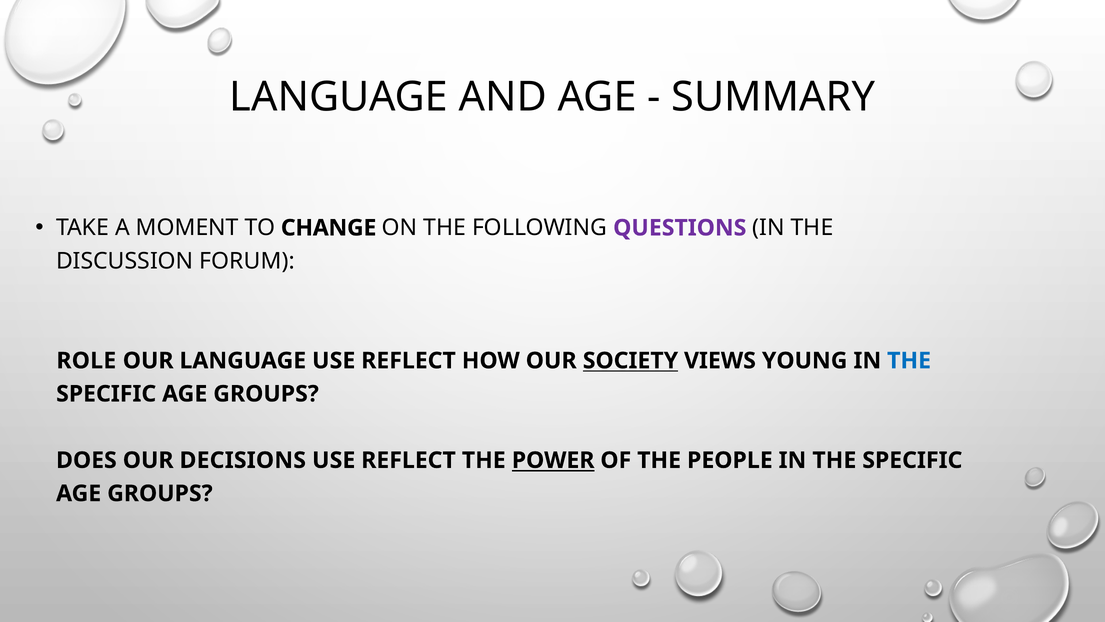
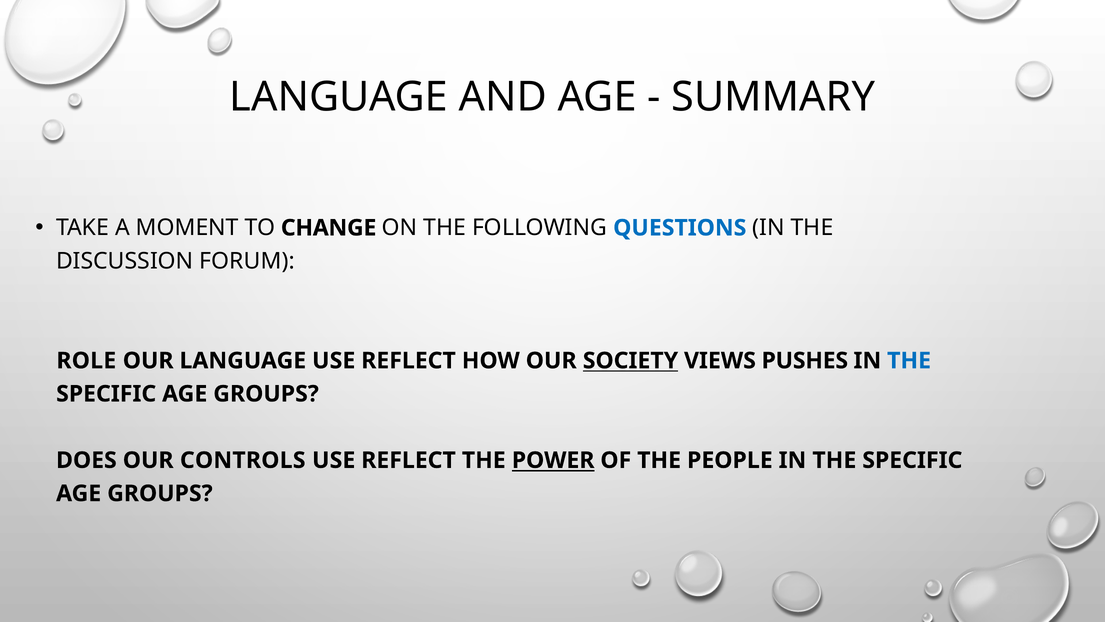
QUESTIONS colour: purple -> blue
YOUNG: YOUNG -> PUSHES
DECISIONS: DECISIONS -> CONTROLS
